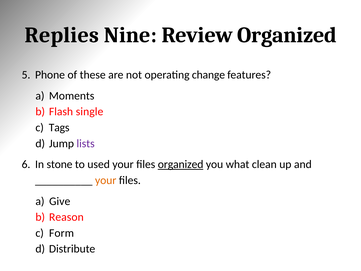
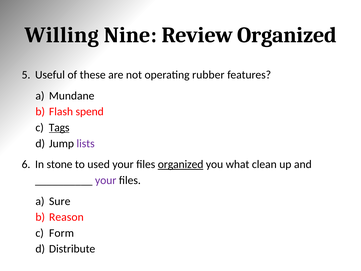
Replies: Replies -> Willing
Phone: Phone -> Useful
change: change -> rubber
Moments: Moments -> Mundane
single: single -> spend
Tags underline: none -> present
your at (106, 180) colour: orange -> purple
Give: Give -> Sure
